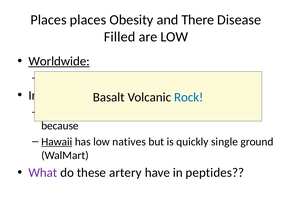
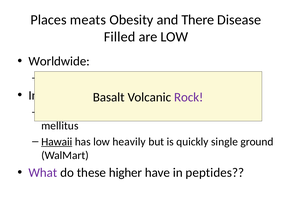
Places places: places -> meats
Worldwide underline: present -> none
Rock colour: blue -> purple
because: because -> mellitus
natives: natives -> heavily
artery: artery -> higher
